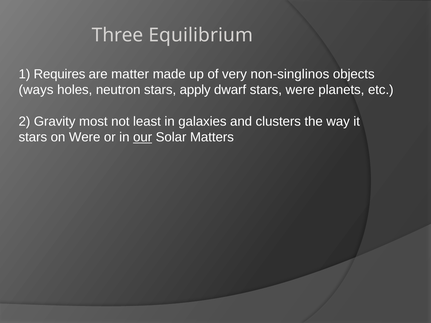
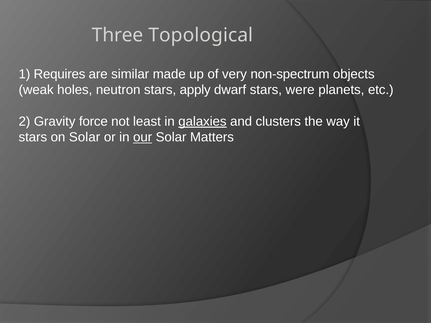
Equilibrium: Equilibrium -> Topological
matter: matter -> similar
non-singlinos: non-singlinos -> non-spectrum
ways: ways -> weak
most: most -> force
galaxies underline: none -> present
on Were: Were -> Solar
